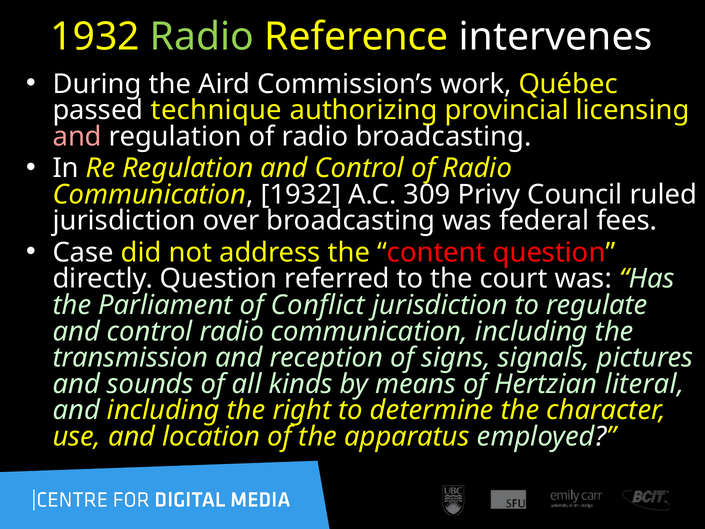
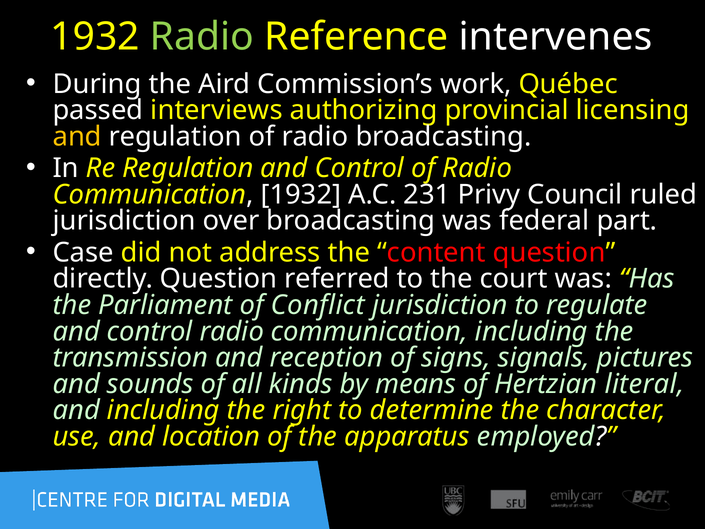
technique: technique -> interviews
and at (77, 137) colour: pink -> yellow
309: 309 -> 231
fees: fees -> part
